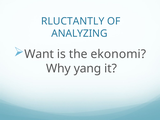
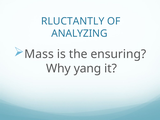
Want: Want -> Mass
ekonomi: ekonomi -> ensuring
